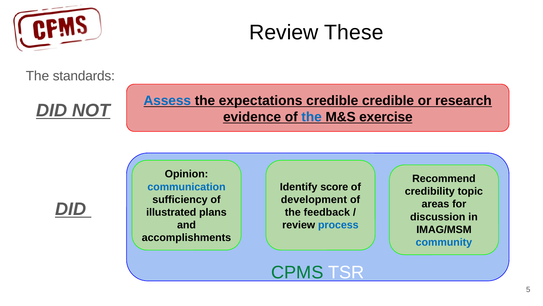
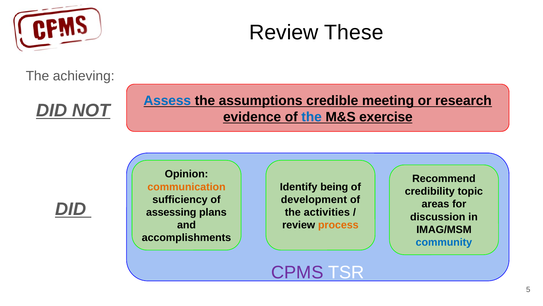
standards: standards -> achieving
expectations: expectations -> assumptions
credible credible: credible -> meeting
communication colour: blue -> orange
score: score -> being
illustrated: illustrated -> assessing
feedback: feedback -> activities
process colour: blue -> orange
CPMS colour: green -> purple
